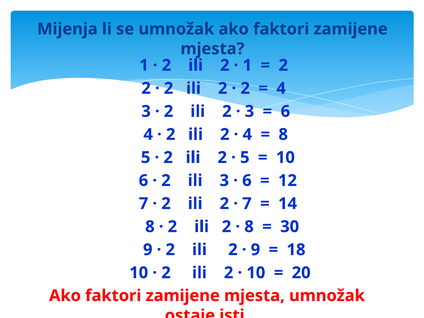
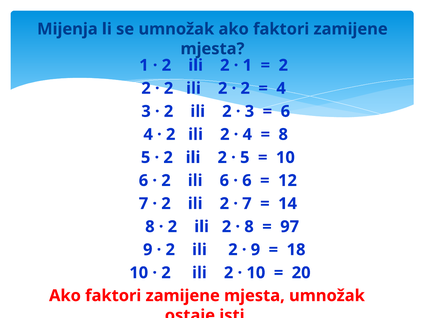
ili 3: 3 -> 6
30: 30 -> 97
